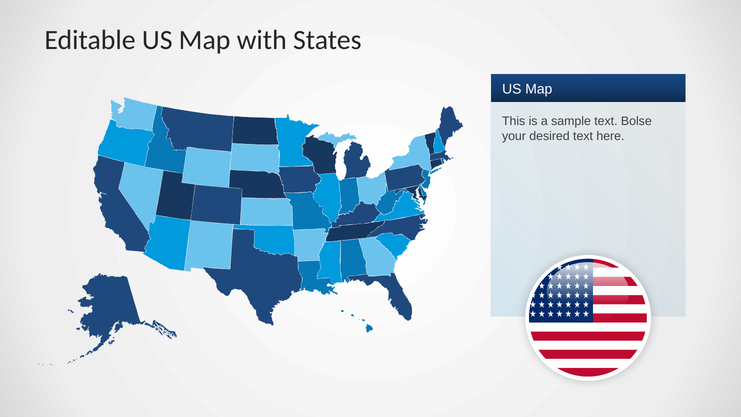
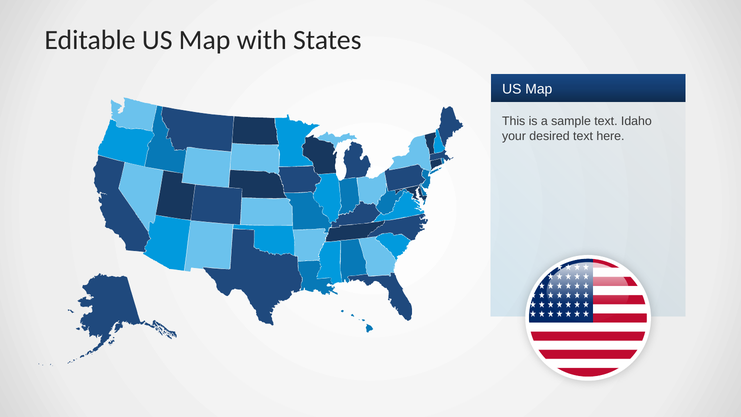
Bolse: Bolse -> Idaho
